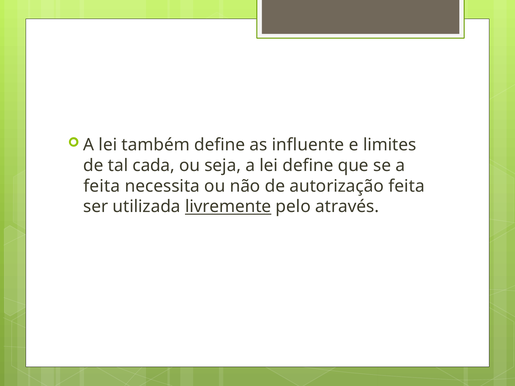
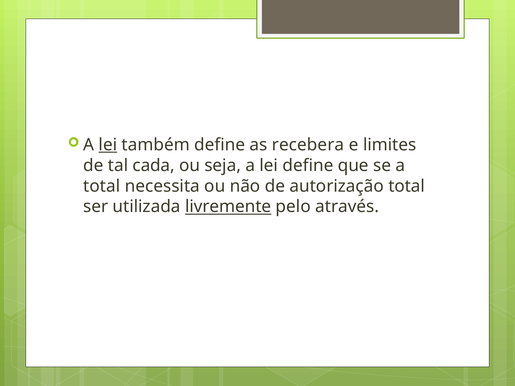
lei at (108, 145) underline: none -> present
influente: influente -> recebera
feita at (102, 186): feita -> total
autorização feita: feita -> total
